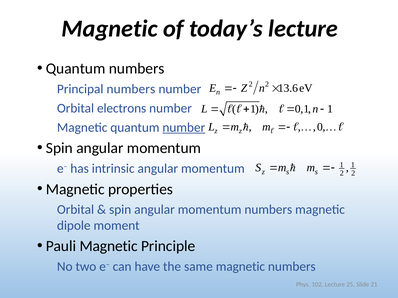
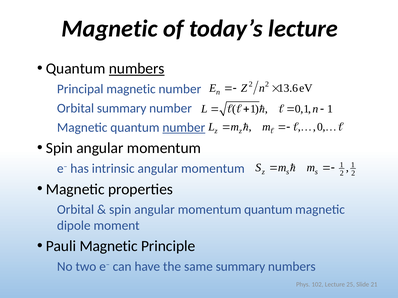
numbers at (137, 69) underline: none -> present
Principal numbers: numbers -> magnetic
Orbital electrons: electrons -> summary
momentum numbers: numbers -> quantum
same magnetic: magnetic -> summary
